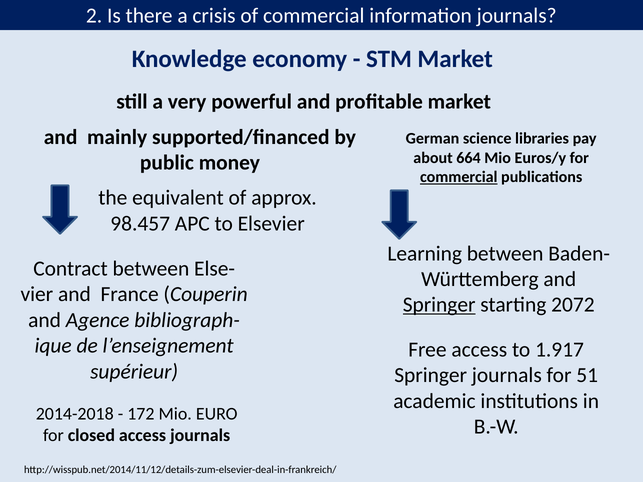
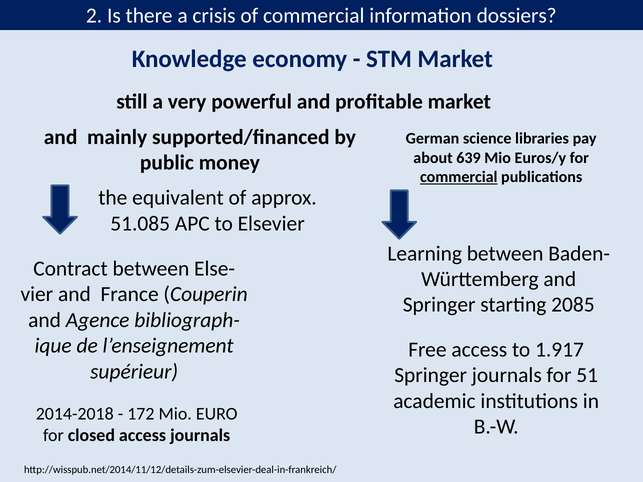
information journals: journals -> dossiers
664: 664 -> 639
98.457: 98.457 -> 51.085
Springer at (439, 305) underline: present -> none
2072: 2072 -> 2085
